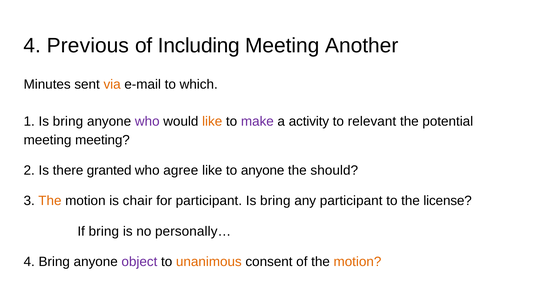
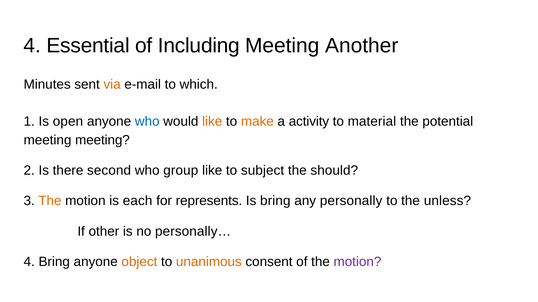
Previous: Previous -> Essential
1 Is bring: bring -> open
who at (147, 122) colour: purple -> blue
make colour: purple -> orange
relevant: relevant -> material
granted: granted -> second
agree: agree -> group
to anyone: anyone -> subject
chair: chair -> each
for participant: participant -> represents
any participant: participant -> personally
license: license -> unless
If bring: bring -> other
object colour: purple -> orange
motion at (357, 262) colour: orange -> purple
